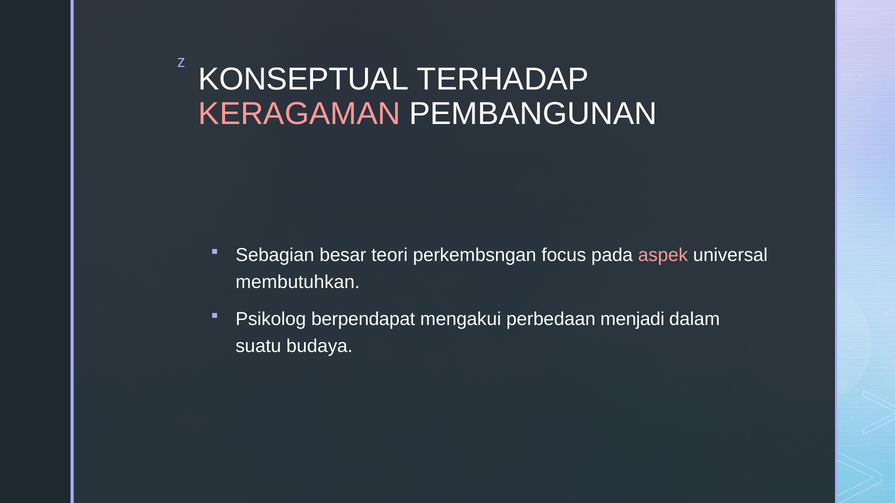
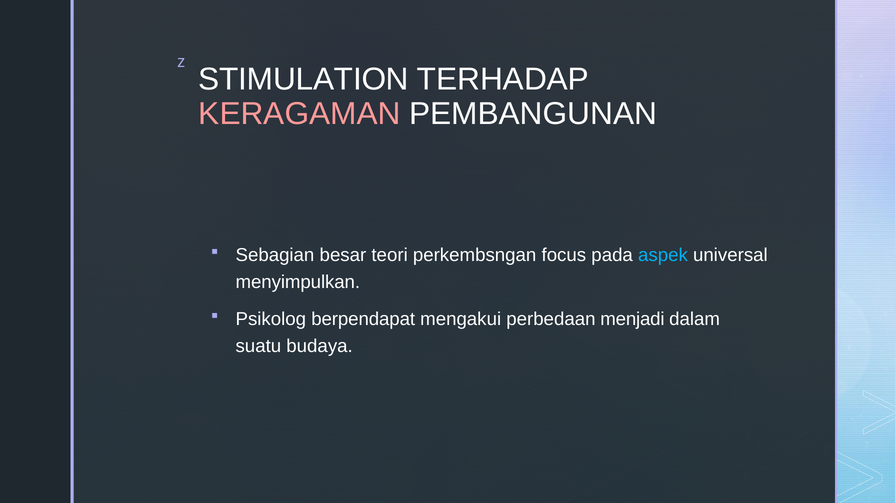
KONSEPTUAL: KONSEPTUAL -> STIMULATION
aspek colour: pink -> light blue
membutuhkan: membutuhkan -> menyimpulkan
